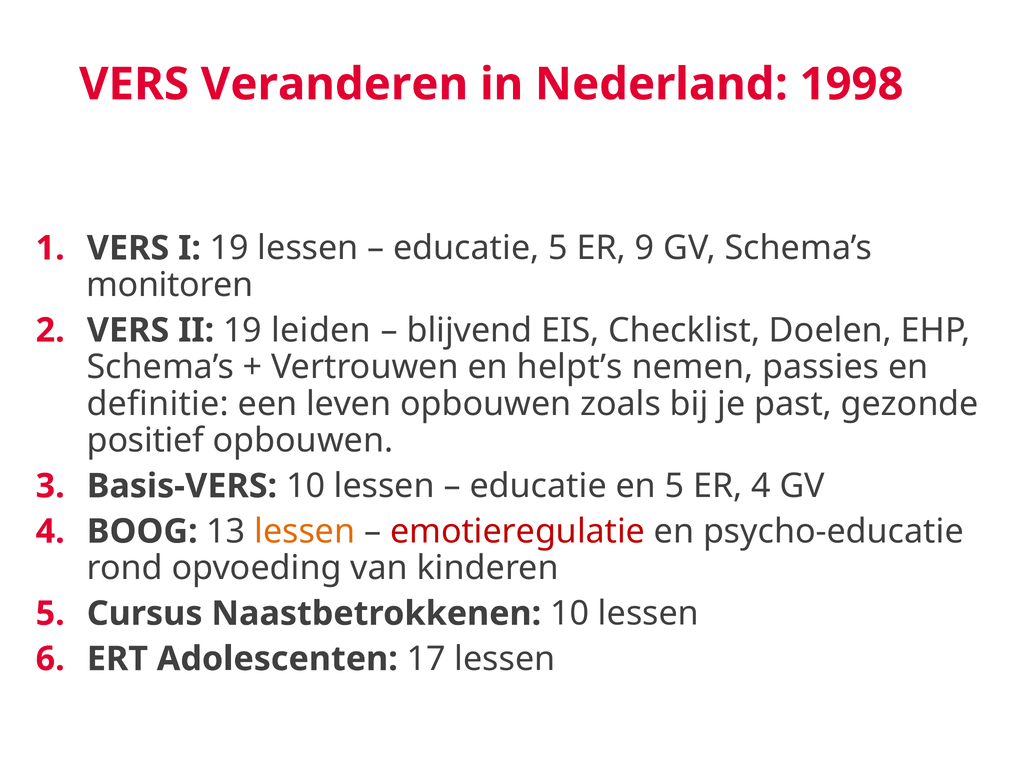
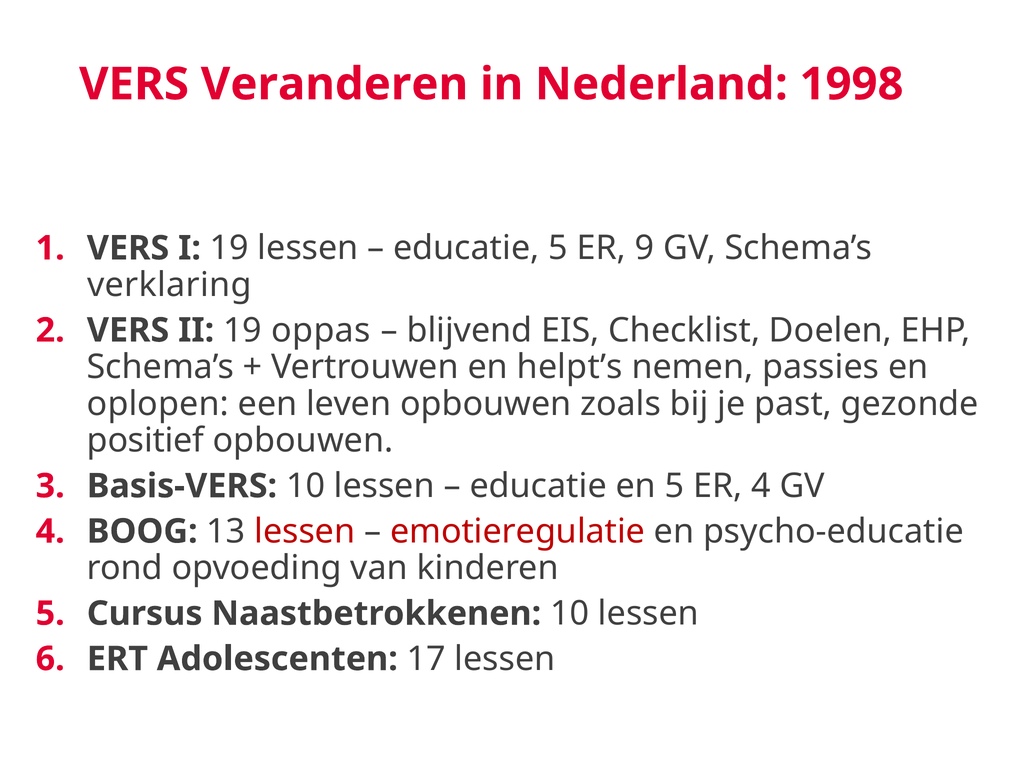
monitoren: monitoren -> verklaring
leiden: leiden -> oppas
definitie: definitie -> oplopen
lessen at (305, 532) colour: orange -> red
